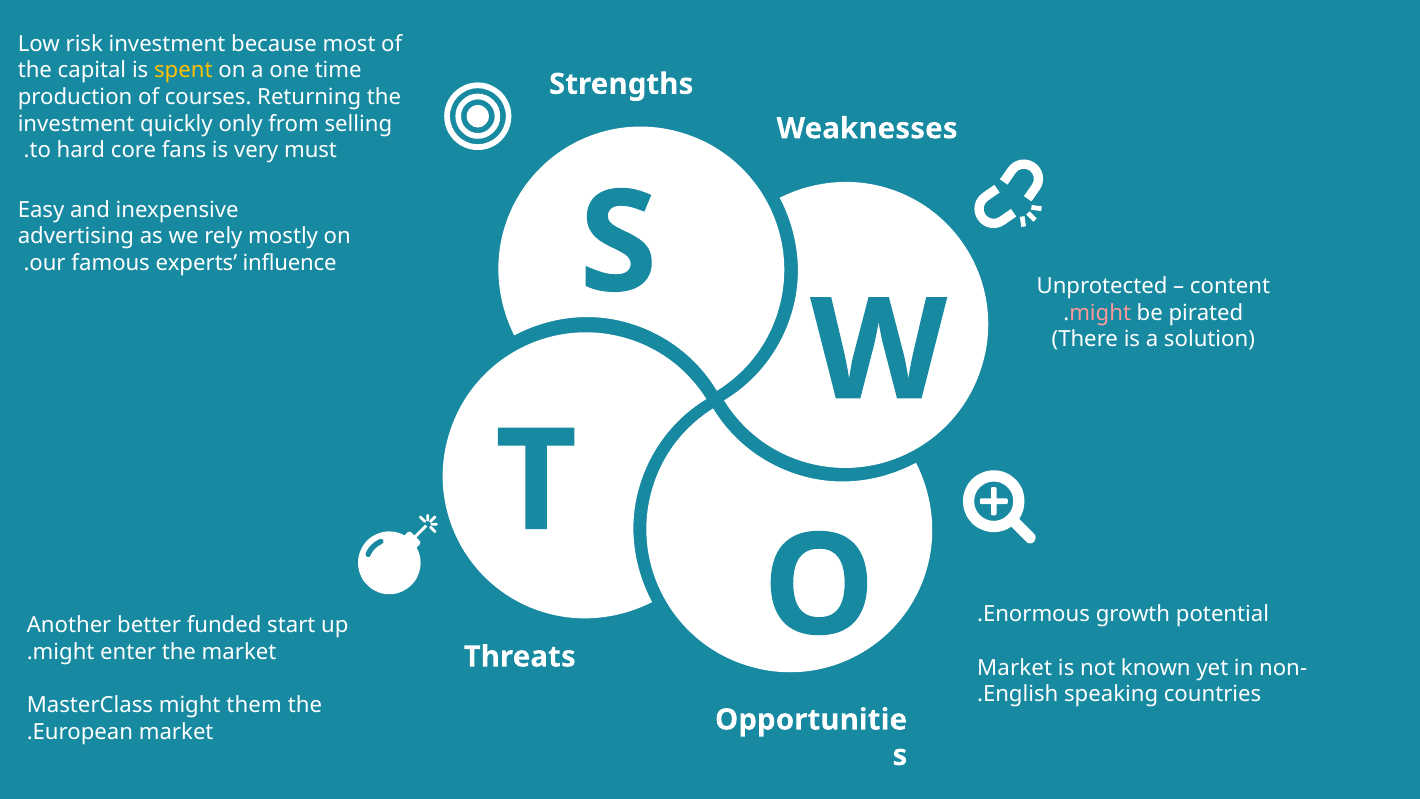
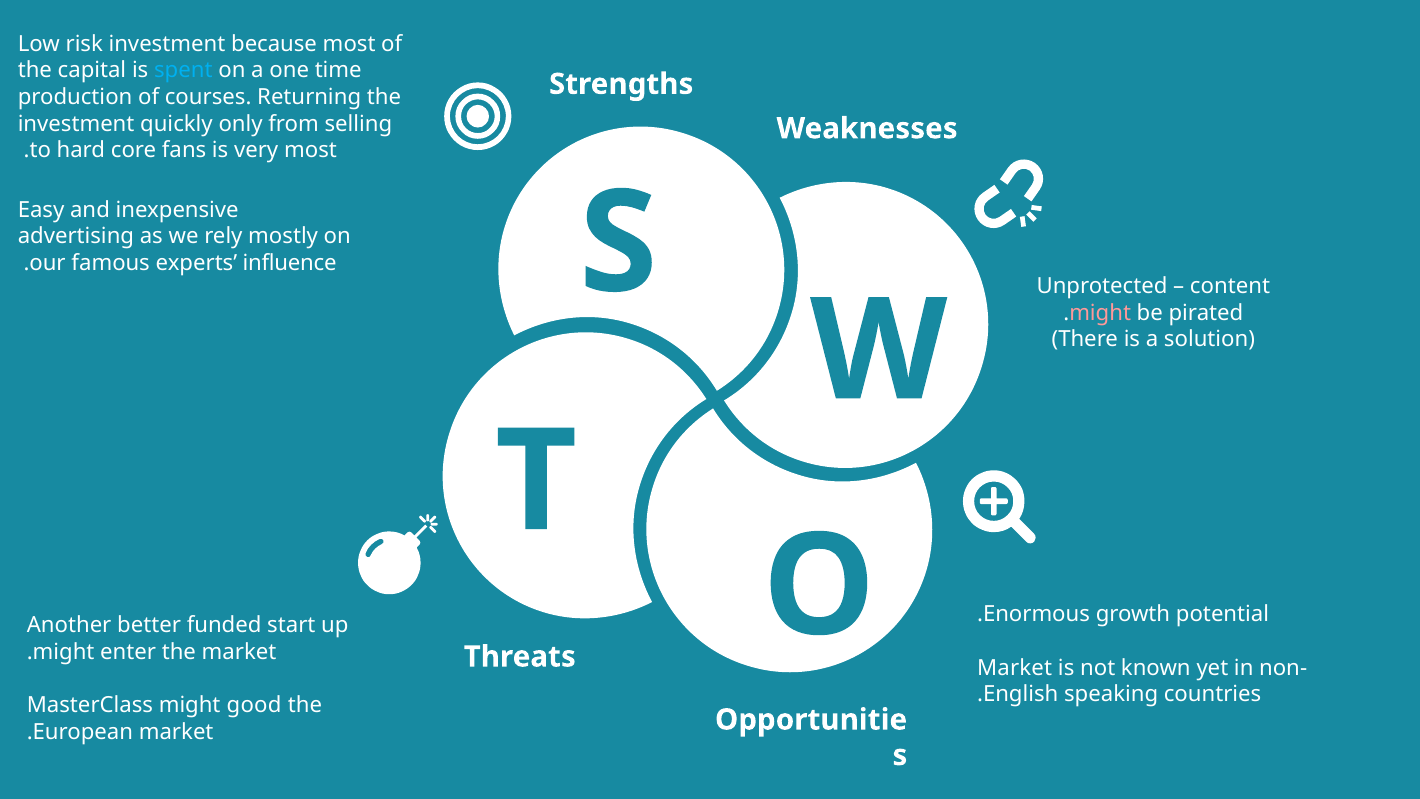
spent colour: yellow -> light blue
very must: must -> most
them: them -> good
